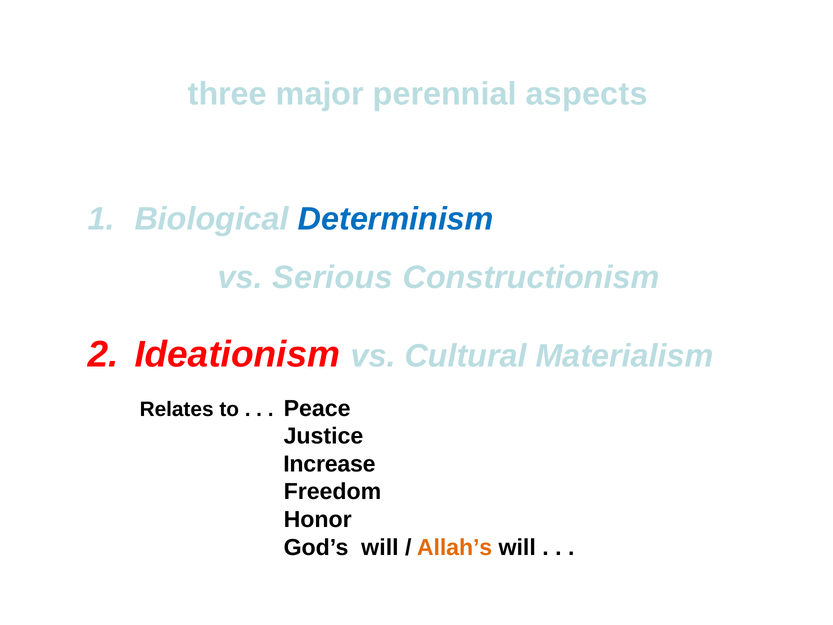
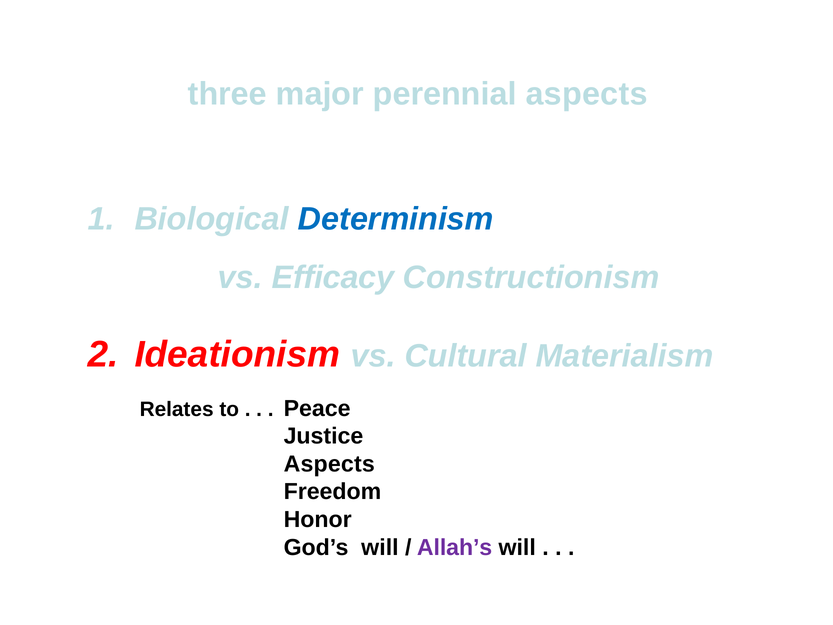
Serious: Serious -> Efficacy
Increase at (329, 464): Increase -> Aspects
Allah’s colour: orange -> purple
